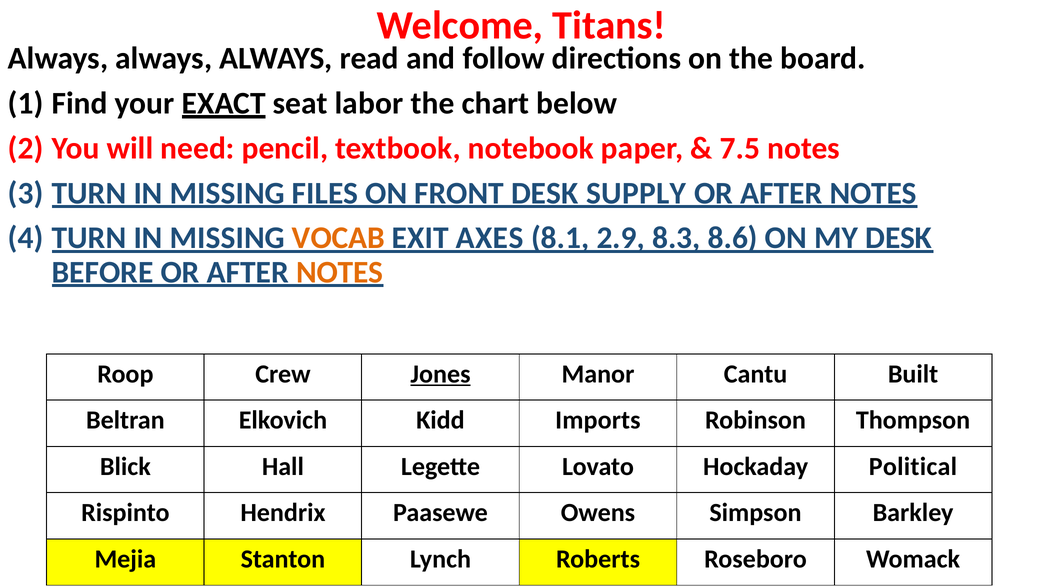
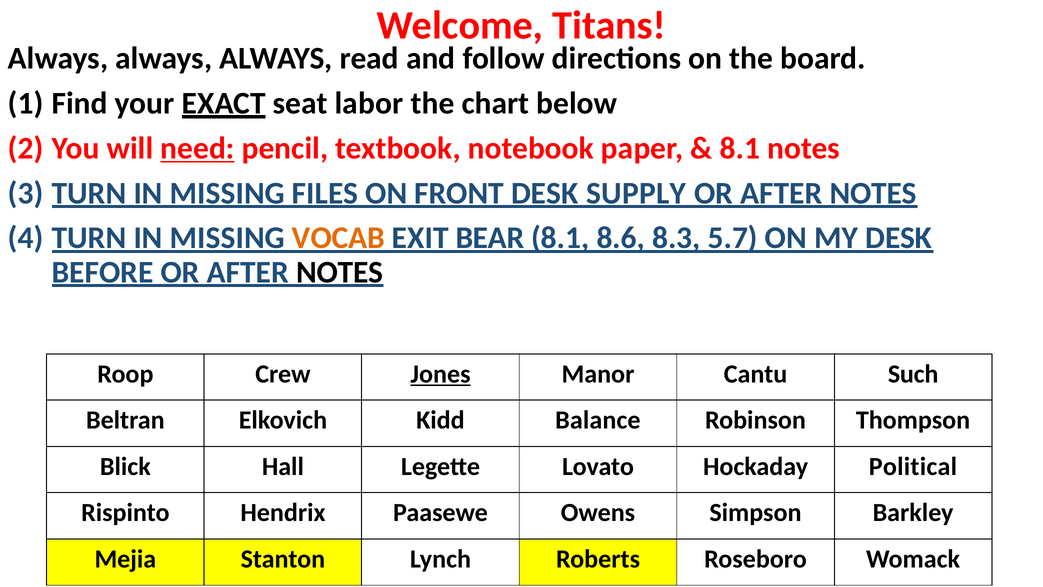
need underline: none -> present
7.5 at (740, 148): 7.5 -> 8.1
AXES: AXES -> BEAR
2.9: 2.9 -> 8.6
8.6: 8.6 -> 5.7
NOTES at (340, 272) colour: orange -> black
Built: Built -> Such
Imports: Imports -> Balance
